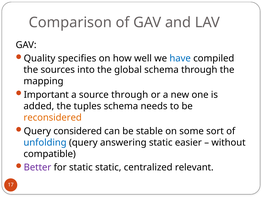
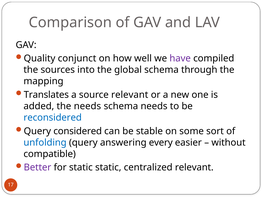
specifies: specifies -> conjunct
have colour: blue -> purple
Important: Important -> Translates
source through: through -> relevant
the tuples: tuples -> needs
reconsidered colour: orange -> blue
answering static: static -> every
